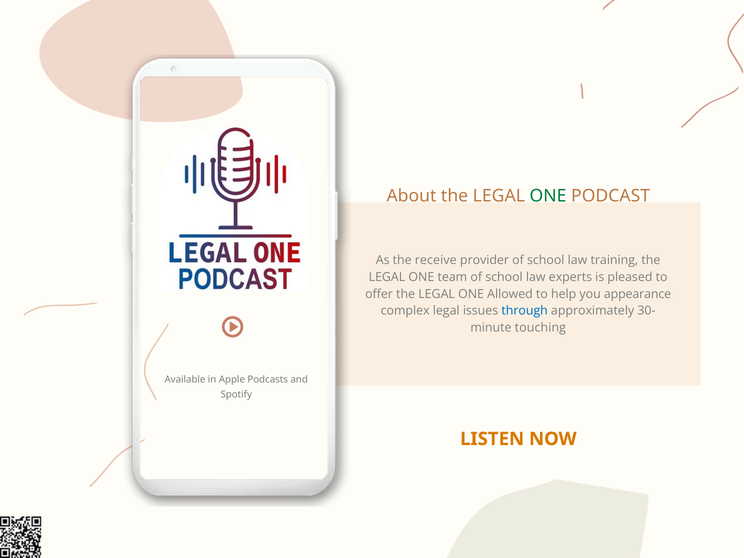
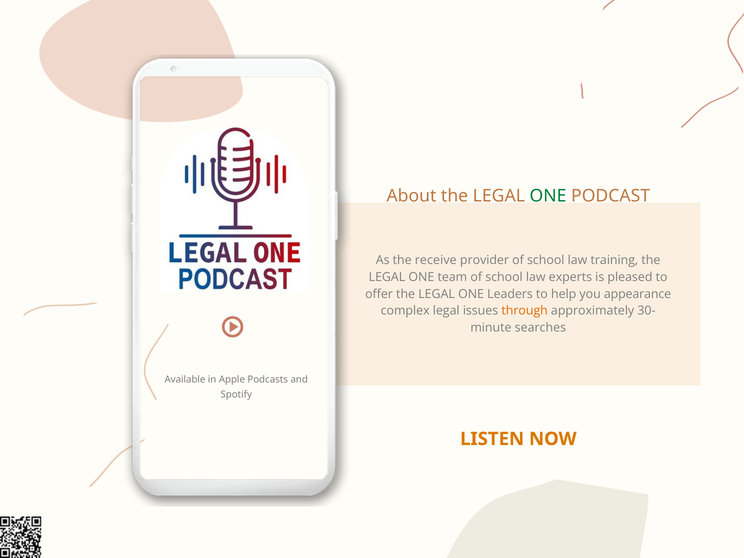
Allowed: Allowed -> Leaders
through colour: blue -> orange
touching: touching -> searches
